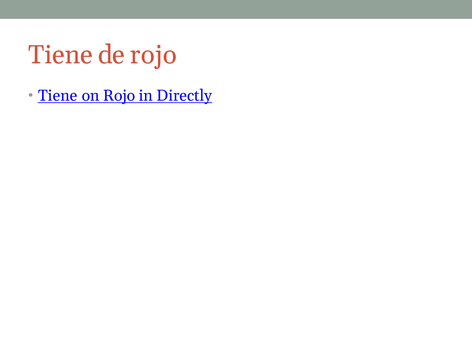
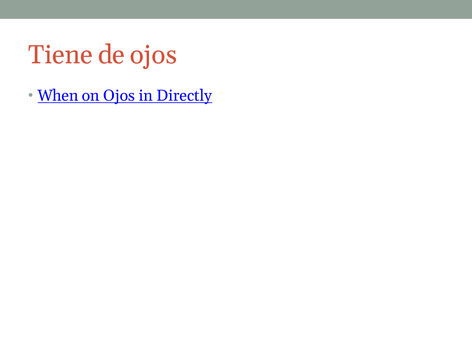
de rojo: rojo -> ojos
Tiene at (58, 96): Tiene -> When
on Rojo: Rojo -> Ojos
